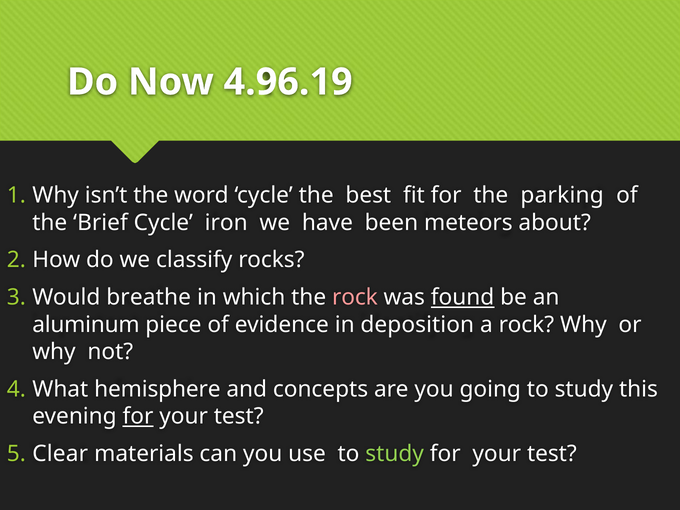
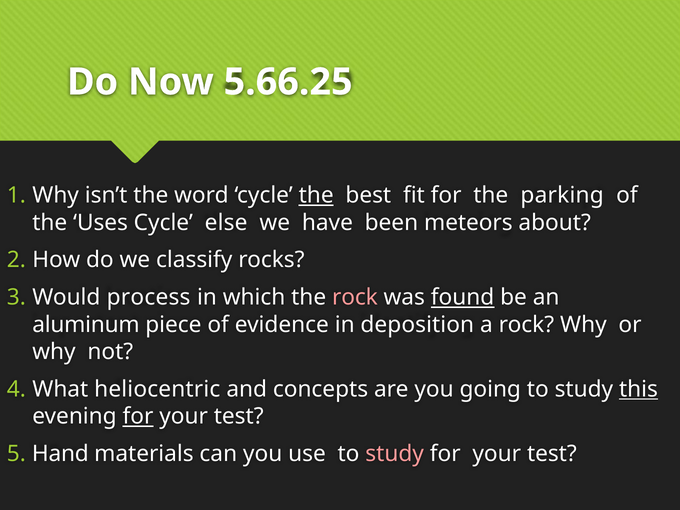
4.96.19: 4.96.19 -> 5.66.25
the at (316, 195) underline: none -> present
Brief: Brief -> Uses
iron: iron -> else
breathe: breathe -> process
hemisphere: hemisphere -> heliocentric
this underline: none -> present
Clear: Clear -> Hand
study at (395, 454) colour: light green -> pink
